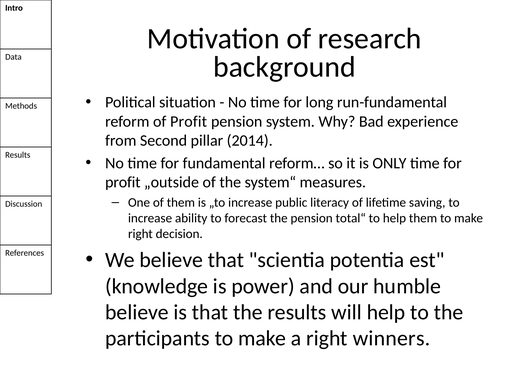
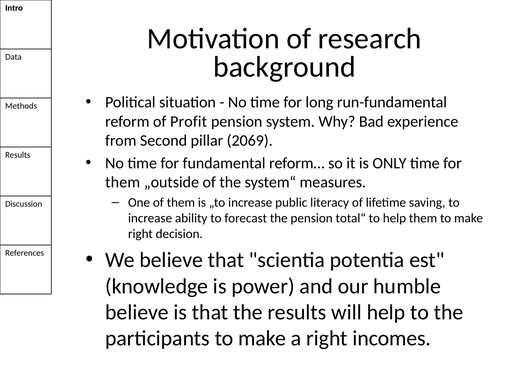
2014: 2014 -> 2069
profit at (123, 183): profit -> them
winners: winners -> incomes
